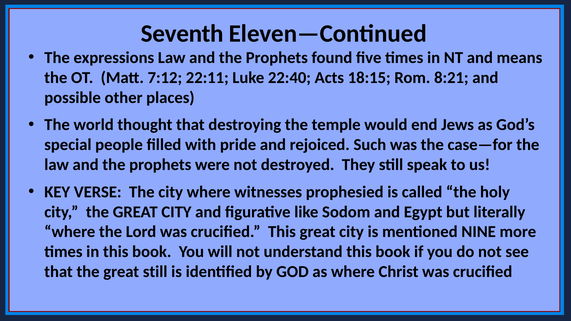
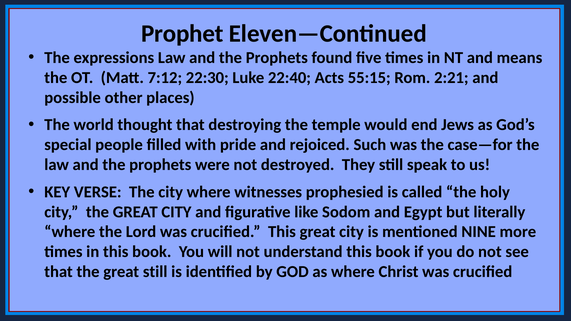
Seventh: Seventh -> Prophet
22:11: 22:11 -> 22:30
18:15: 18:15 -> 55:15
8:21: 8:21 -> 2:21
